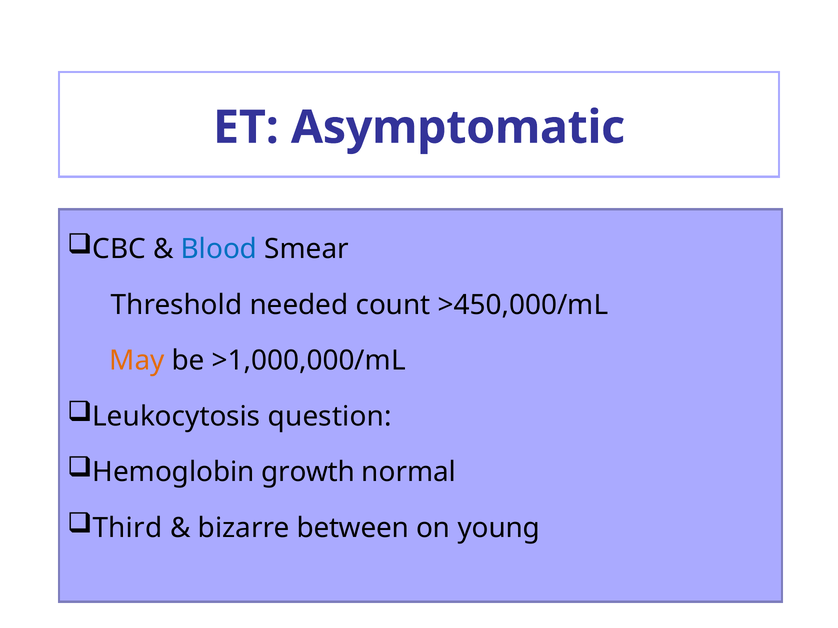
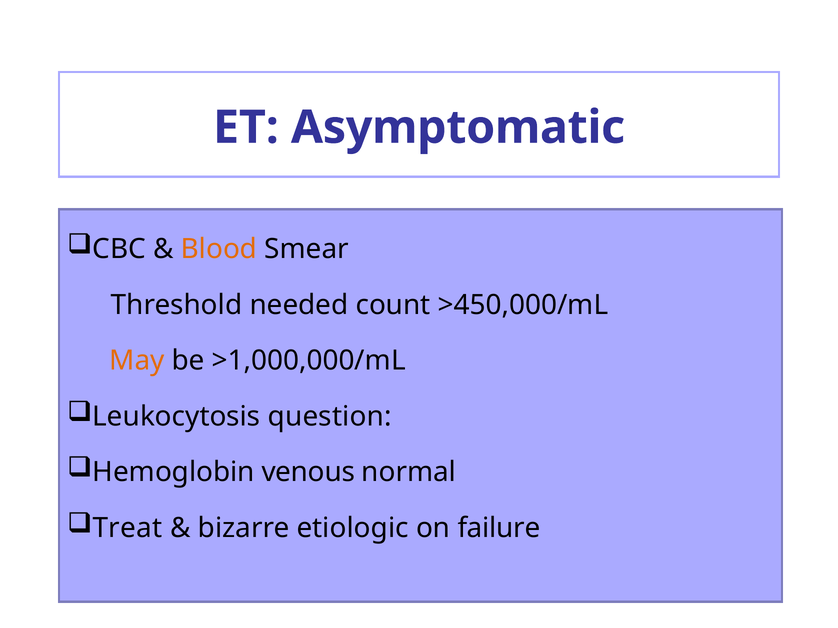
Blood colour: blue -> orange
growth: growth -> venous
Third: Third -> Treat
between: between -> etiologic
young: young -> failure
